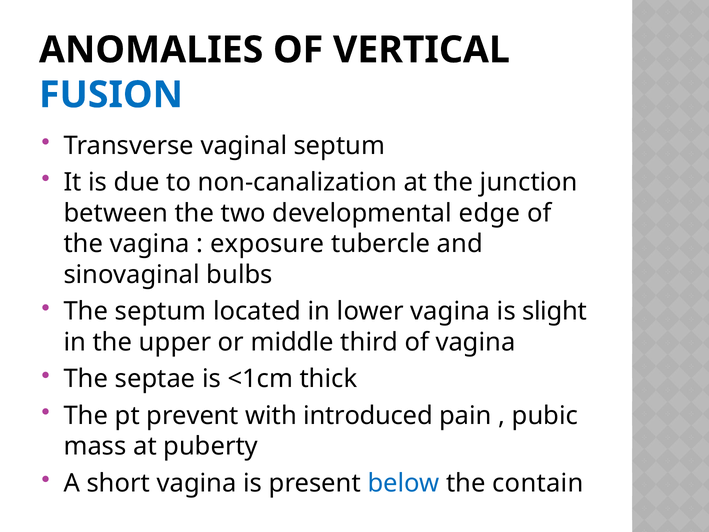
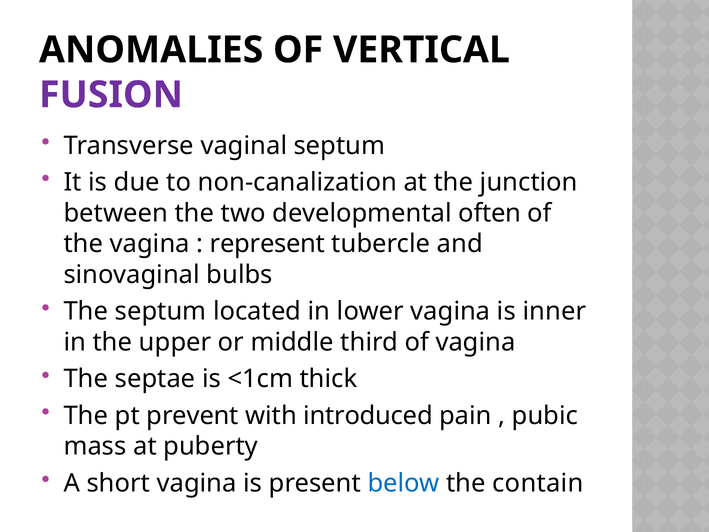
FUSION colour: blue -> purple
edge: edge -> often
exposure: exposure -> represent
slight: slight -> inner
